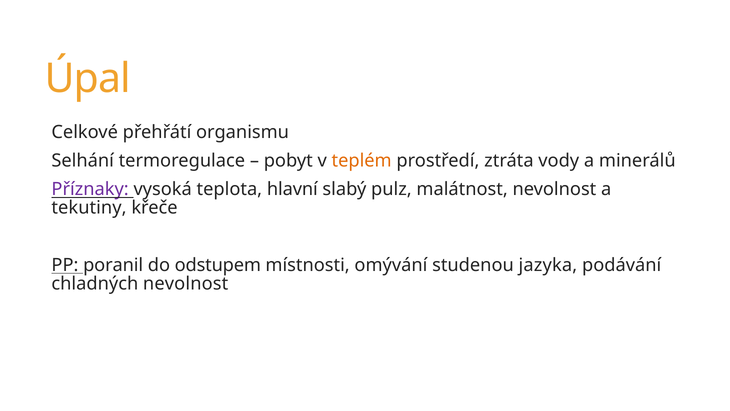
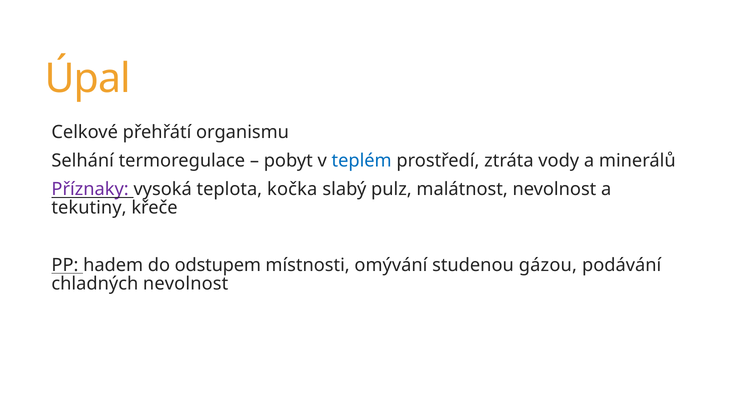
teplém colour: orange -> blue
hlavní: hlavní -> kočka
poranil: poranil -> hadem
jazyka: jazyka -> gázou
